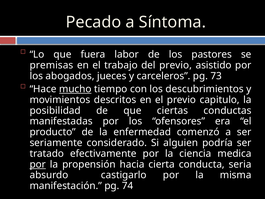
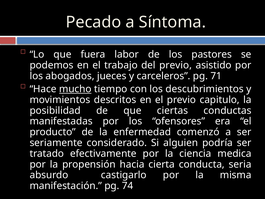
premisas: premisas -> podemos
73: 73 -> 71
por at (38, 164) underline: present -> none
